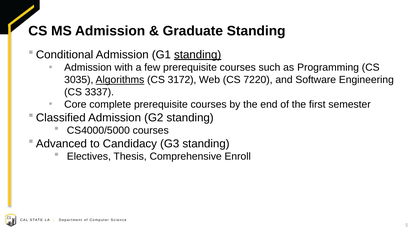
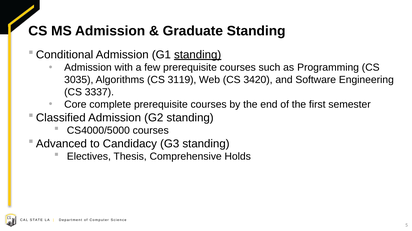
Algorithms underline: present -> none
3172: 3172 -> 3119
7220: 7220 -> 3420
Enroll: Enroll -> Holds
